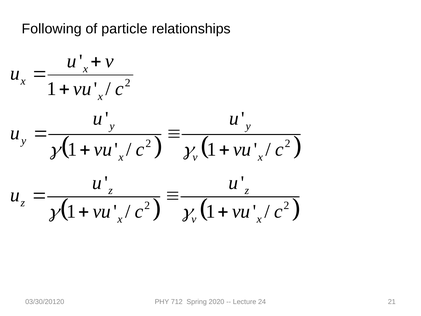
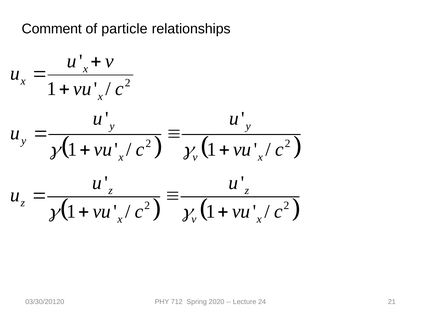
Following: Following -> Comment
